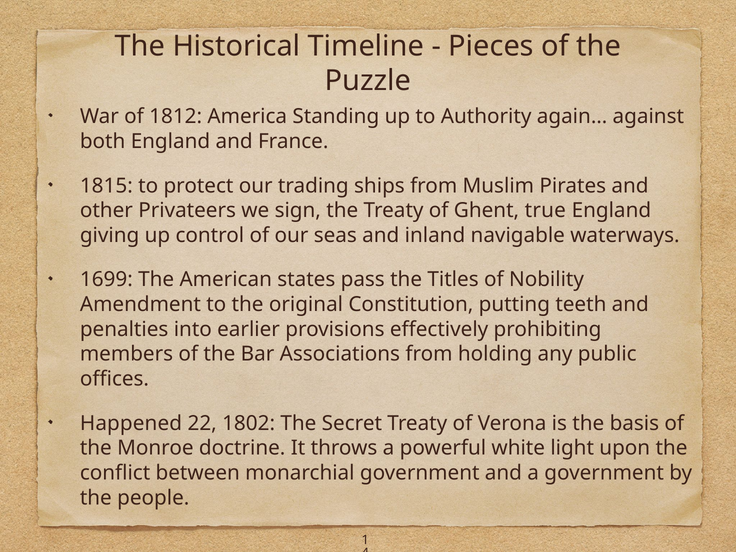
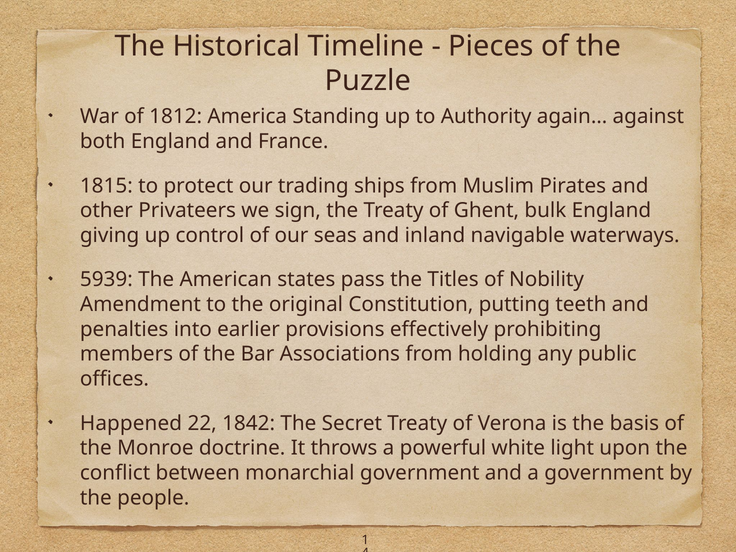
true: true -> bulk
1699: 1699 -> 5939
1802: 1802 -> 1842
